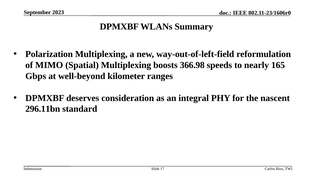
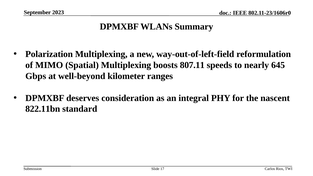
366.98: 366.98 -> 807.11
165: 165 -> 645
296.11bn: 296.11bn -> 822.11bn
